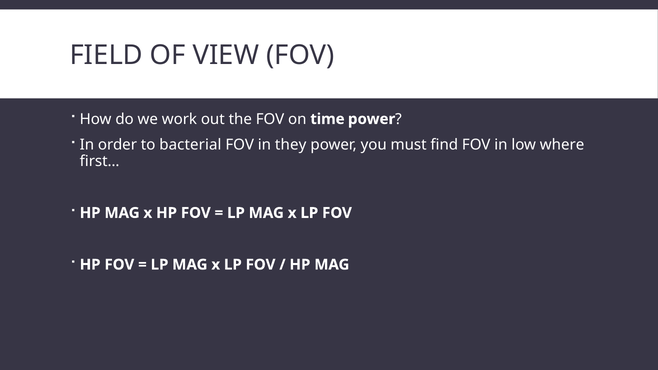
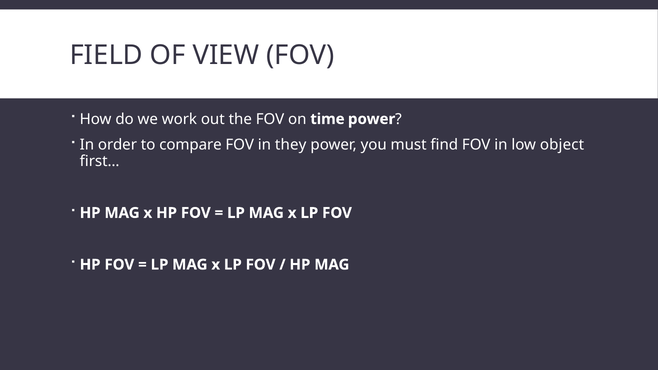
bacterial: bacterial -> compare
where: where -> object
